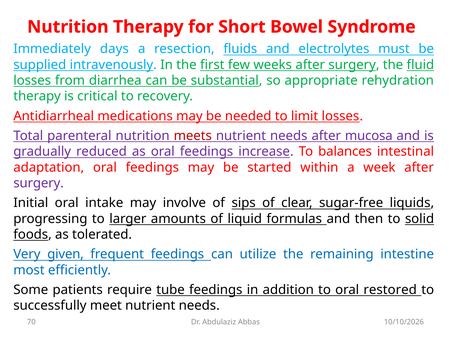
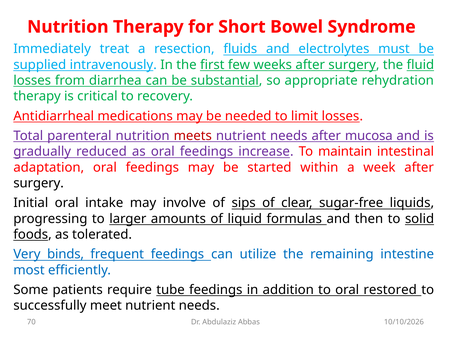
days: days -> treat
balances: balances -> maintain
surgery at (39, 183) colour: purple -> black
given: given -> binds
